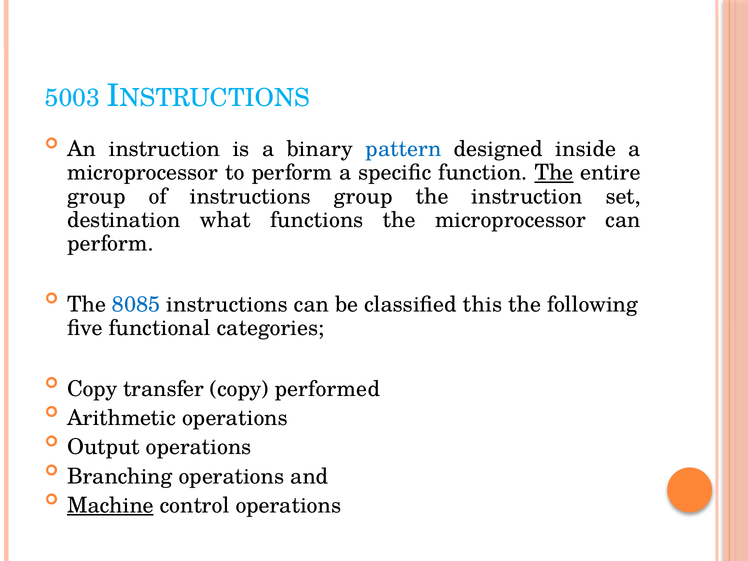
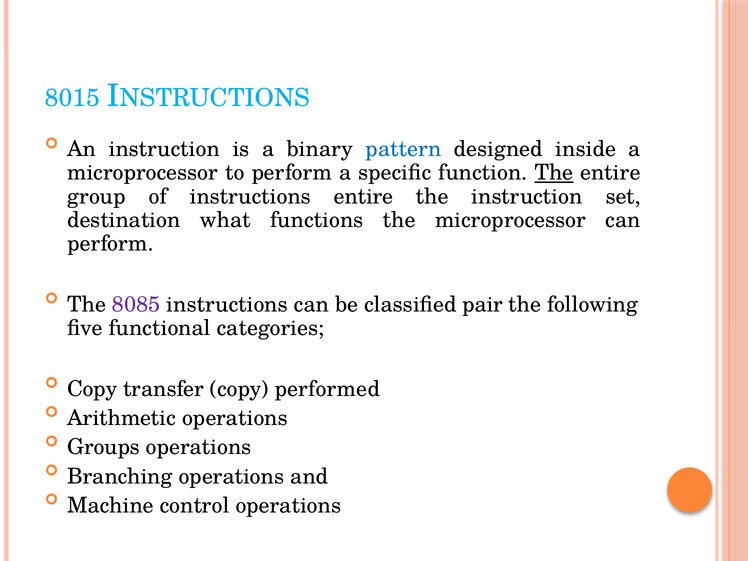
5003: 5003 -> 8015
instructions group: group -> entire
8085 colour: blue -> purple
this: this -> pair
Output: Output -> Groups
Machine underline: present -> none
